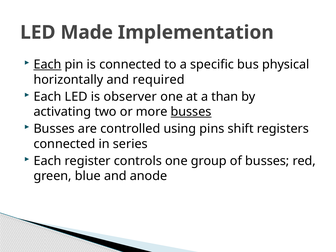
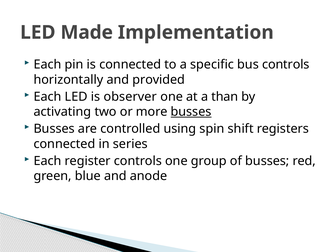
Each at (48, 65) underline: present -> none
bus physical: physical -> controls
required: required -> provided
pins: pins -> spin
